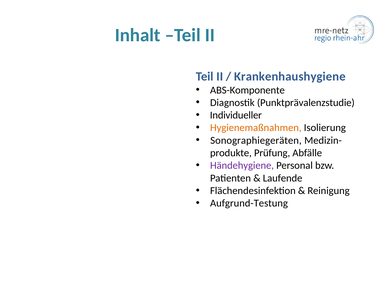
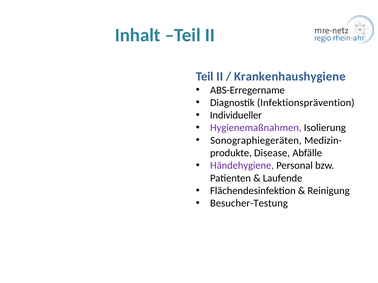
ABS-Komponente: ABS-Komponente -> ABS-Erregername
Punktprävalenzstudie: Punktprävalenzstudie -> Infektionsprävention
Hygienemaßnahmen colour: orange -> purple
Prüfung: Prüfung -> Disease
Aufgrund-Testung: Aufgrund-Testung -> Besucher-Testung
